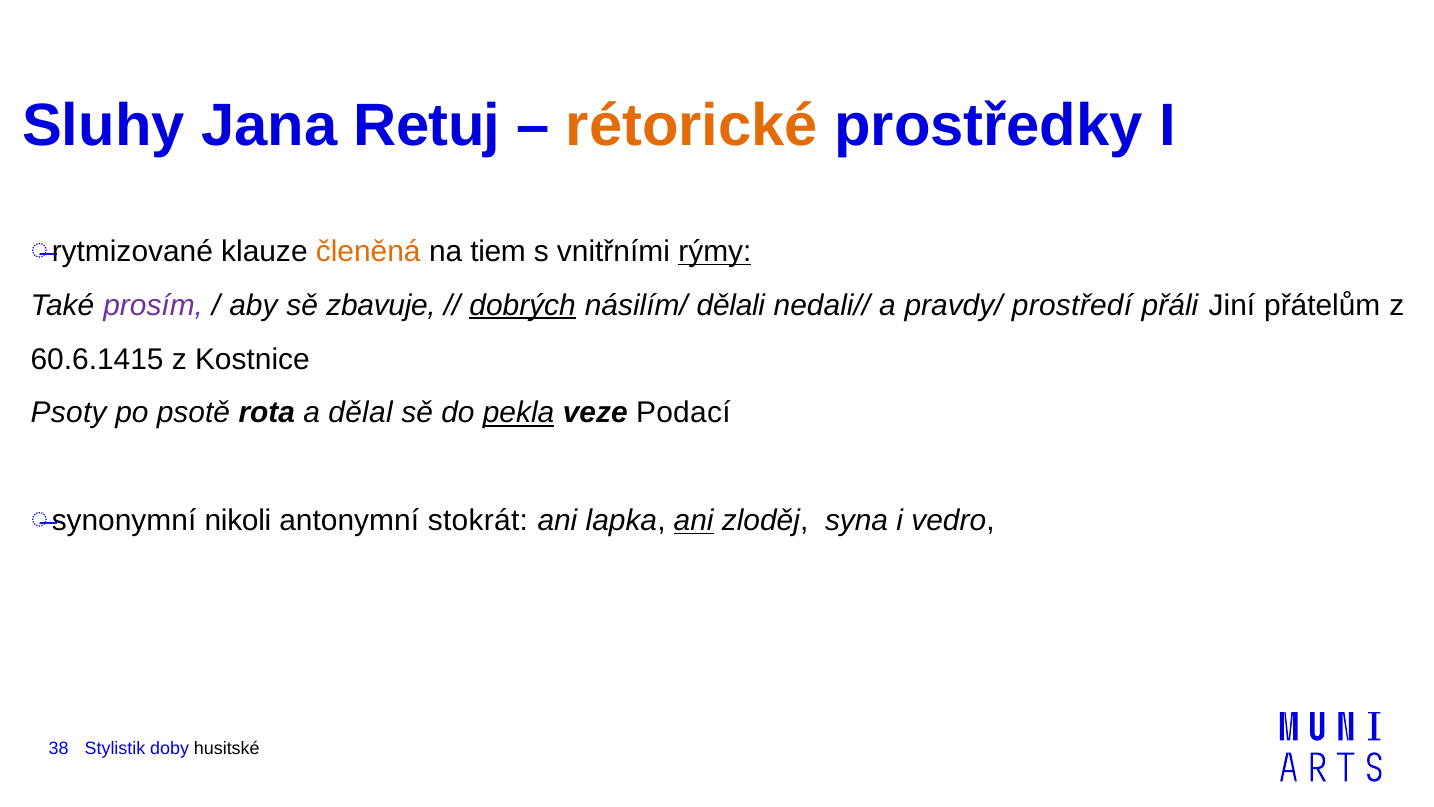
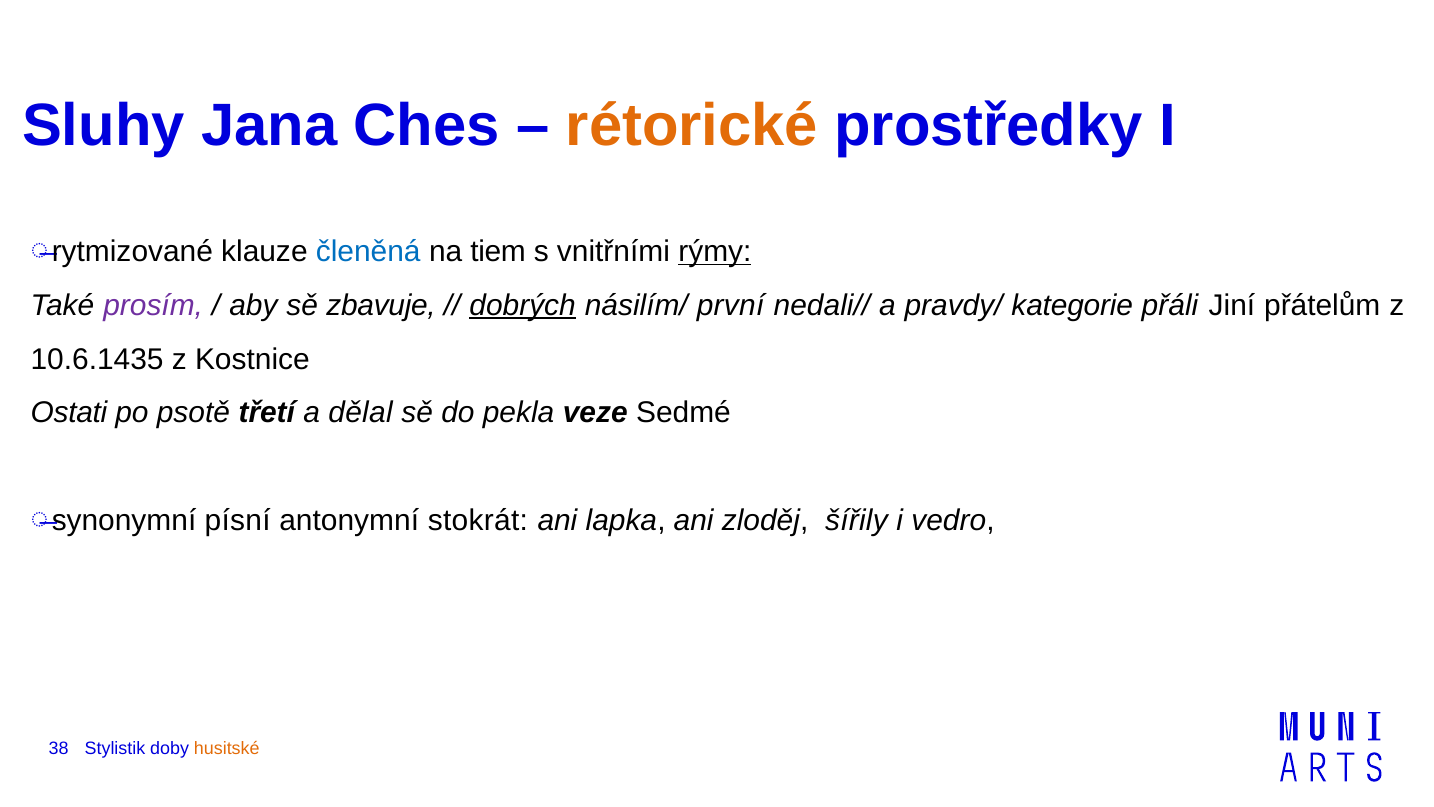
Retuj: Retuj -> Ches
členěná colour: orange -> blue
dělali: dělali -> první
prostředí: prostředí -> kategorie
60.6.1415: 60.6.1415 -> 10.6.1435
Psoty: Psoty -> Ostati
rota: rota -> třetí
pekla underline: present -> none
Podací: Podací -> Sedmé
nikoli: nikoli -> písní
ani at (694, 520) underline: present -> none
syna: syna -> šířily
husitské colour: black -> orange
